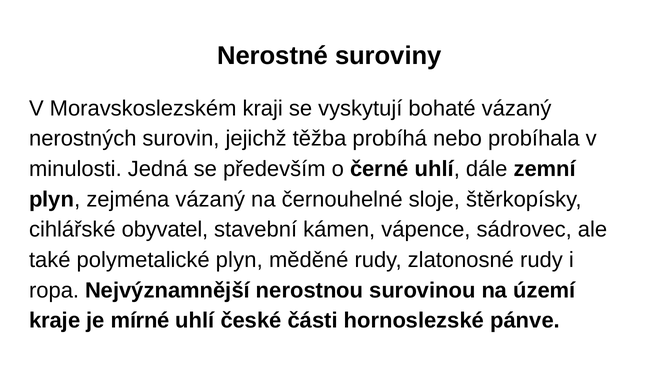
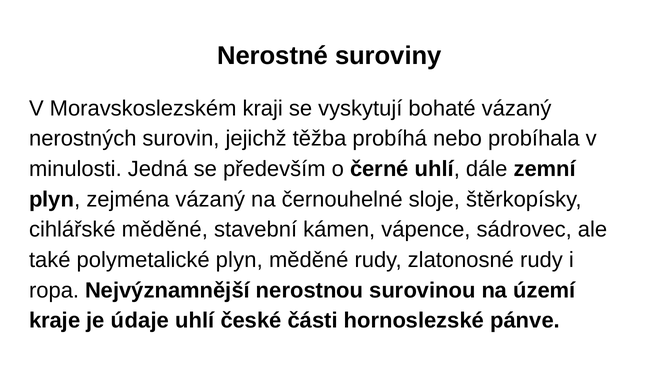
cihlářské obyvatel: obyvatel -> měděné
mírné: mírné -> údaje
